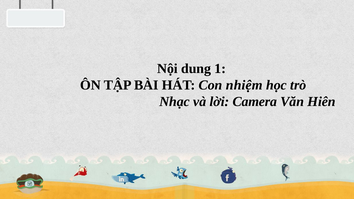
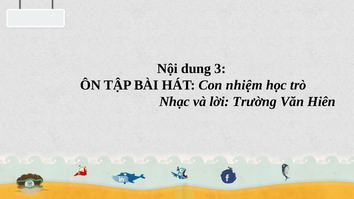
1: 1 -> 3
Camera: Camera -> Trường
